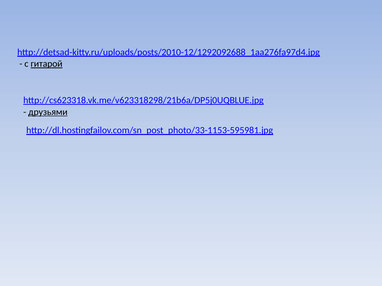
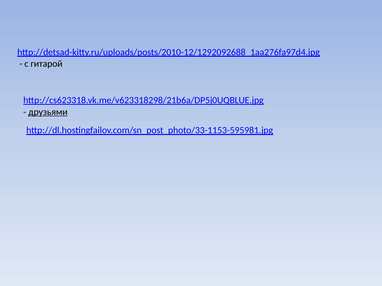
гитарой underline: present -> none
